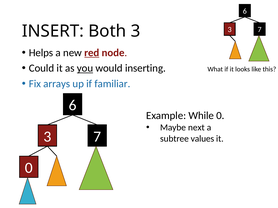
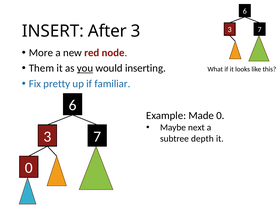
Both: Both -> After
Helps: Helps -> More
red underline: present -> none
Could: Could -> Them
arrays: arrays -> pretty
While: While -> Made
values: values -> depth
